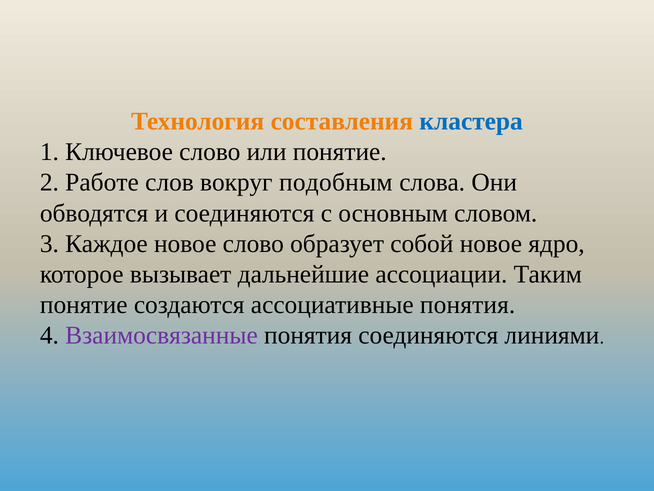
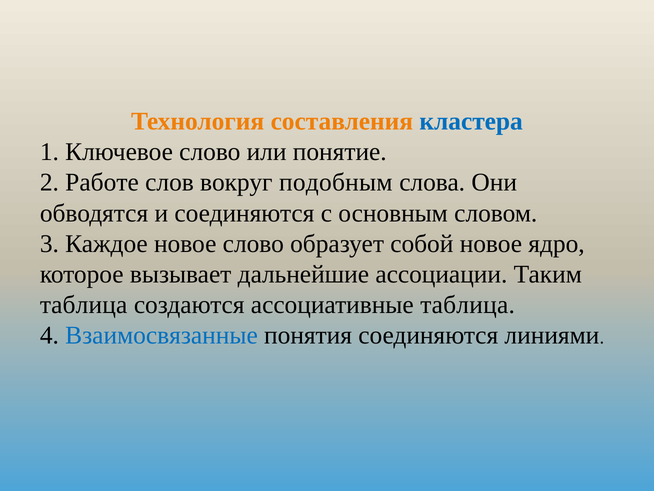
понятие at (84, 304): понятие -> таблица
ассоциативные понятия: понятия -> таблица
Взаимосвязанные colour: purple -> blue
